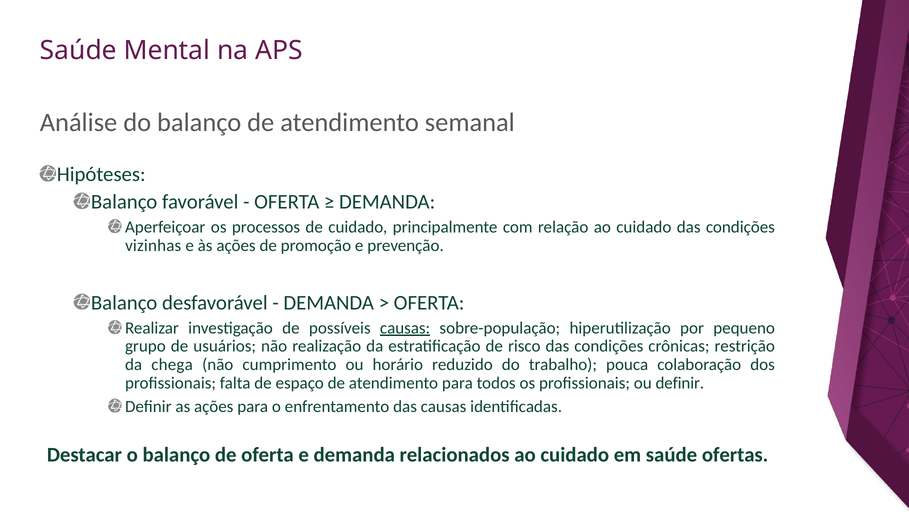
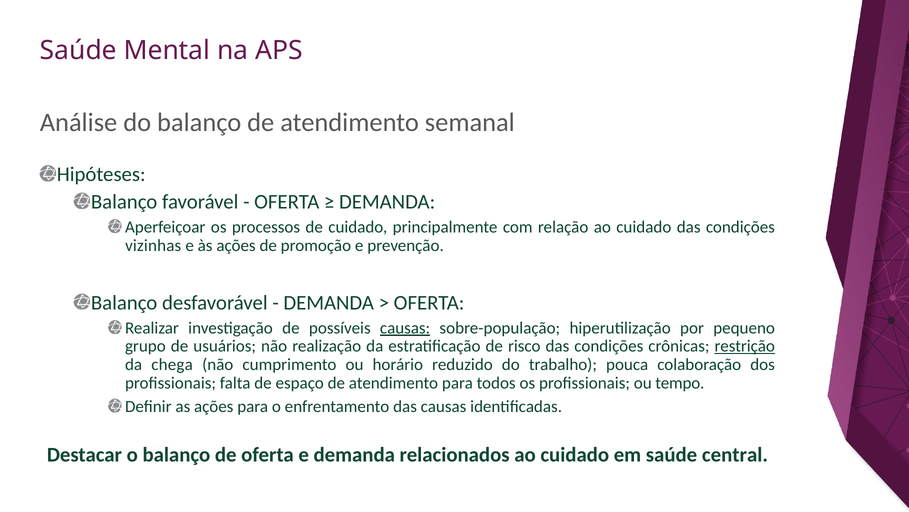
restrição underline: none -> present
ou definir: definir -> tempo
ofertas: ofertas -> central
